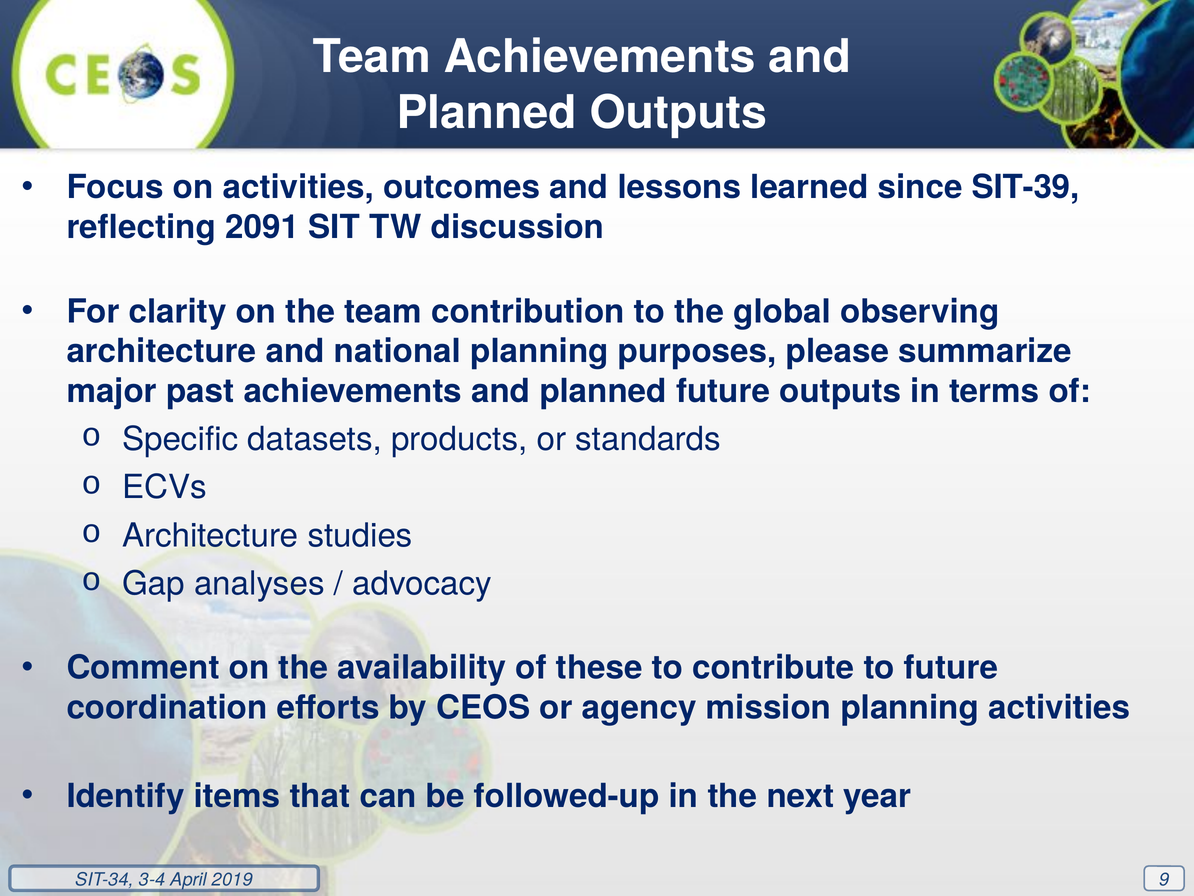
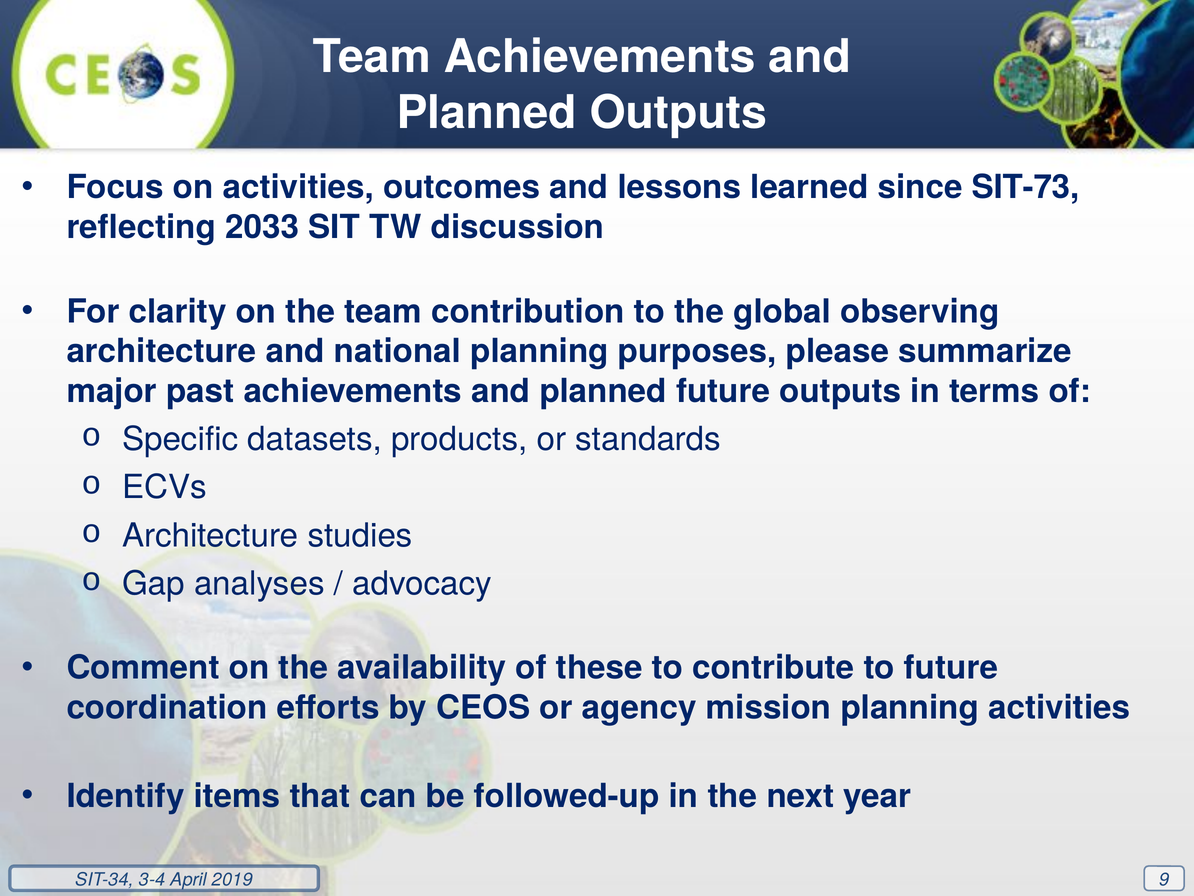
SIT-39: SIT-39 -> SIT-73
2091: 2091 -> 2033
